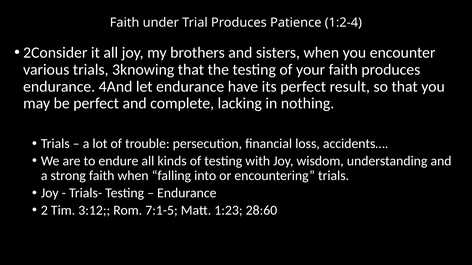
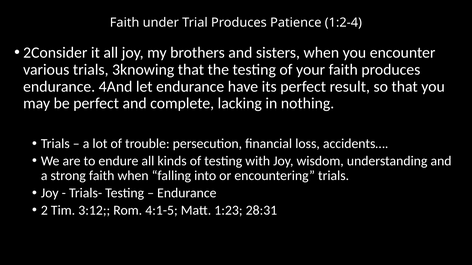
7:1-5: 7:1-5 -> 4:1-5
28:60: 28:60 -> 28:31
